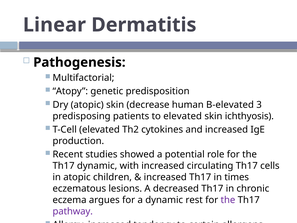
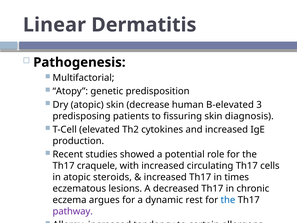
to elevated: elevated -> fissuring
ichthyosis: ichthyosis -> diagnosis
Th17 dynamic: dynamic -> craquele
children: children -> steroids
the at (228, 200) colour: purple -> blue
